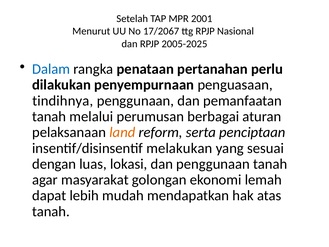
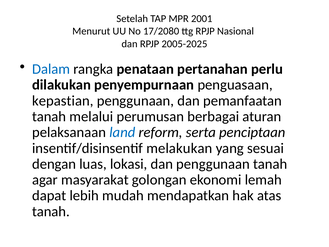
17/2067: 17/2067 -> 17/2080
tindihnya: tindihnya -> kepastian
land colour: orange -> blue
